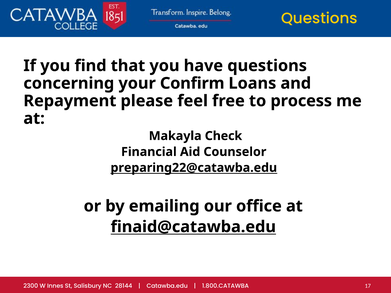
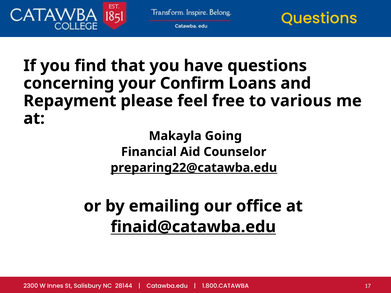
process: process -> various
Check: Check -> Going
